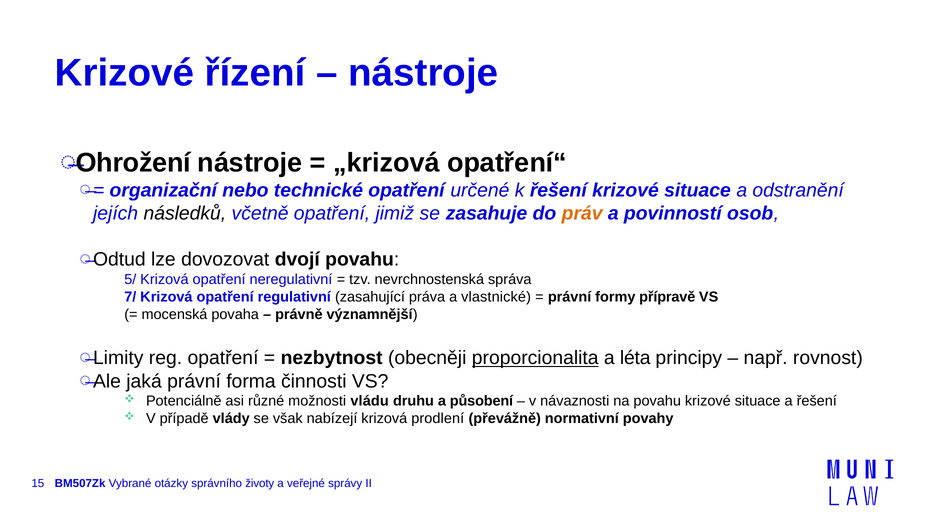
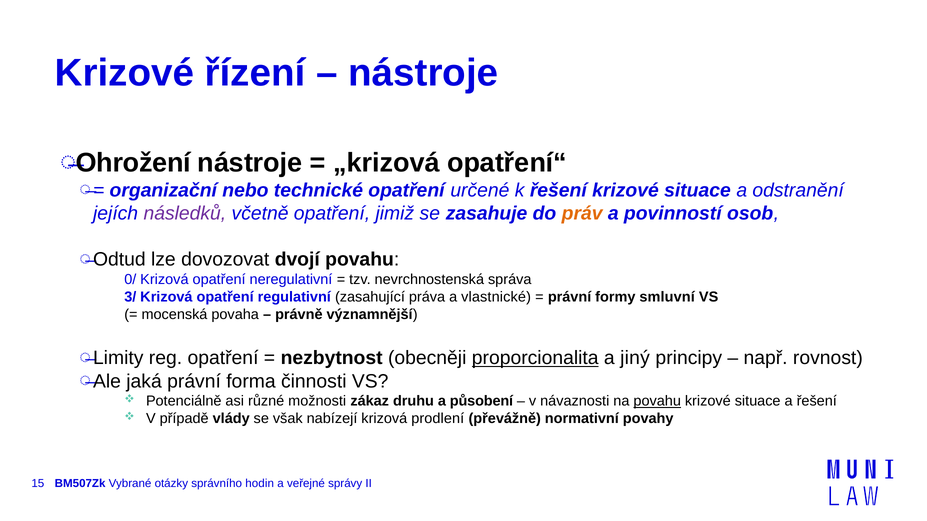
následků colour: black -> purple
5/: 5/ -> 0/
7/: 7/ -> 3/
přípravě: přípravě -> smluvní
léta: léta -> jiný
vládu: vládu -> zákaz
povahu at (657, 401) underline: none -> present
životy: životy -> hodin
